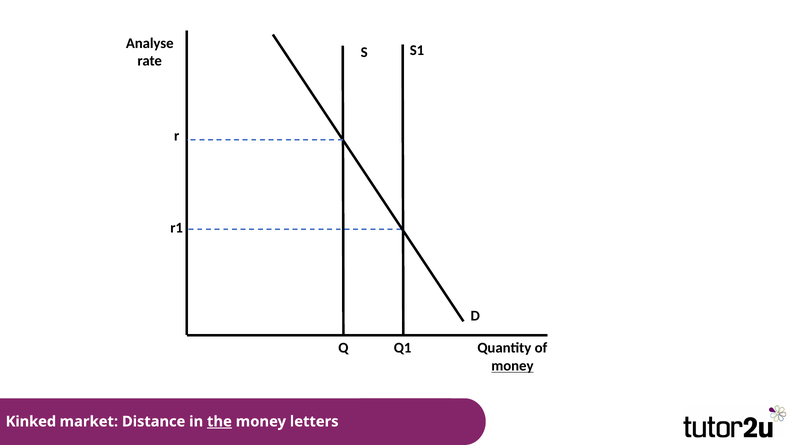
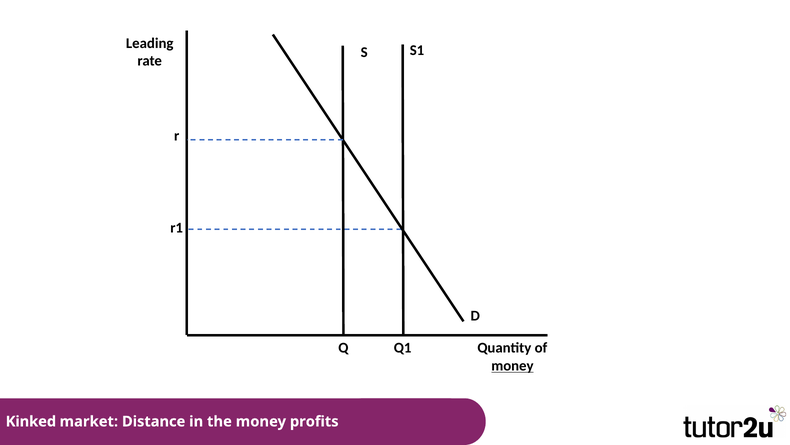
Analyse: Analyse -> Leading
the underline: present -> none
letters: letters -> profits
